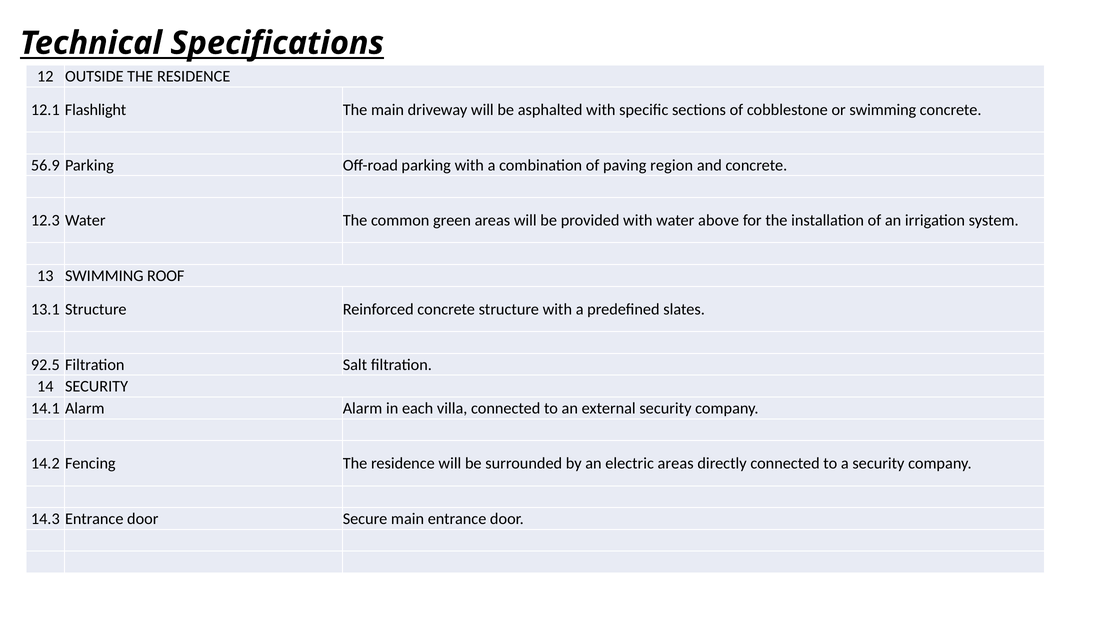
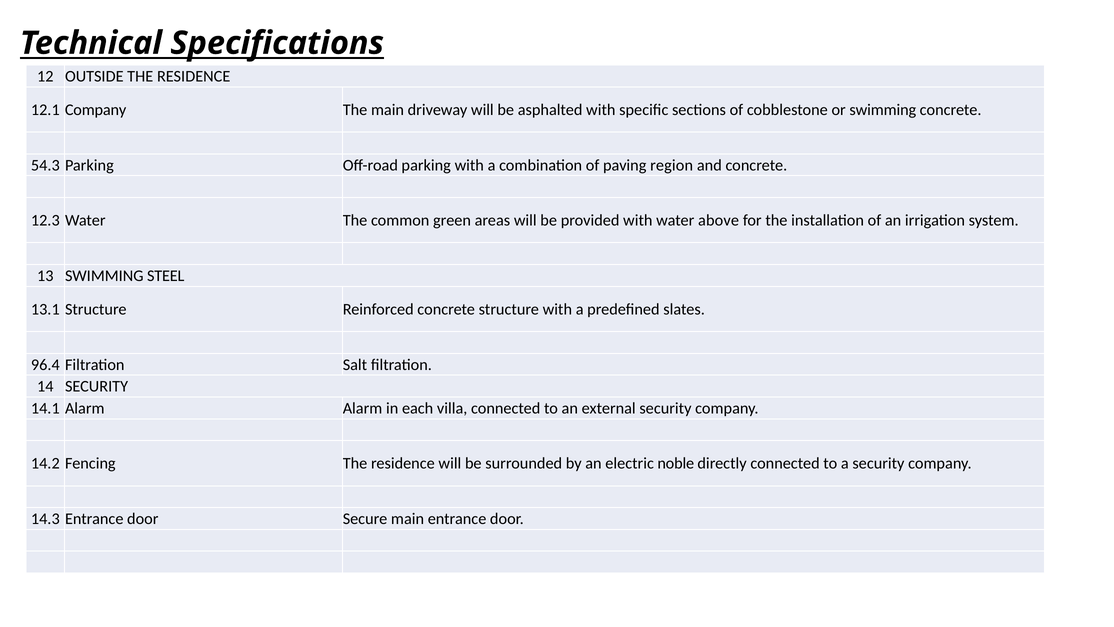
12.1 Flashlight: Flashlight -> Company
56.9: 56.9 -> 54.3
ROOF: ROOF -> STEEL
92.5: 92.5 -> 96.4
electric areas: areas -> noble
